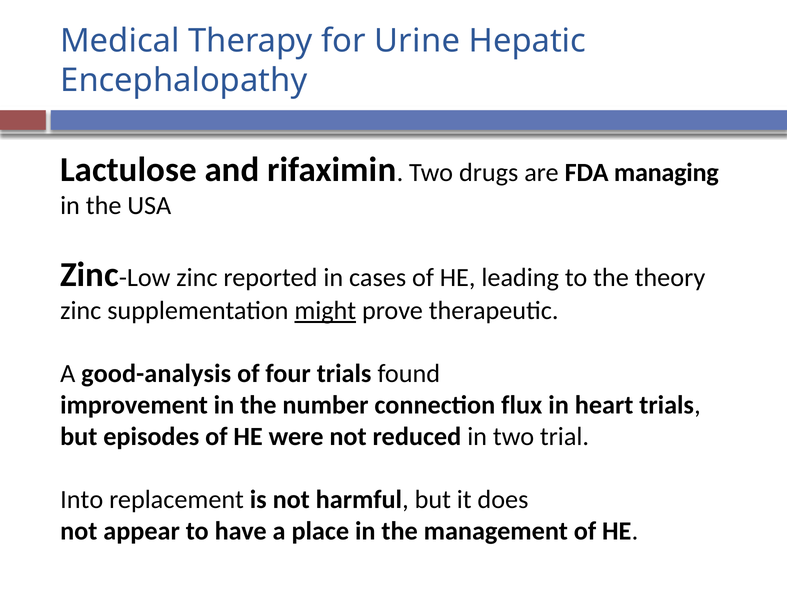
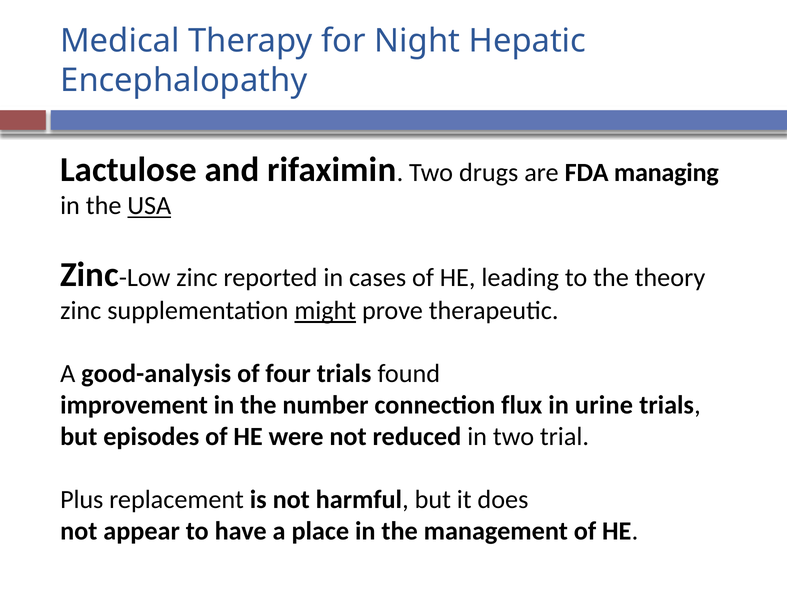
Urine: Urine -> Night
USA underline: none -> present
heart: heart -> urine
Into: Into -> Plus
